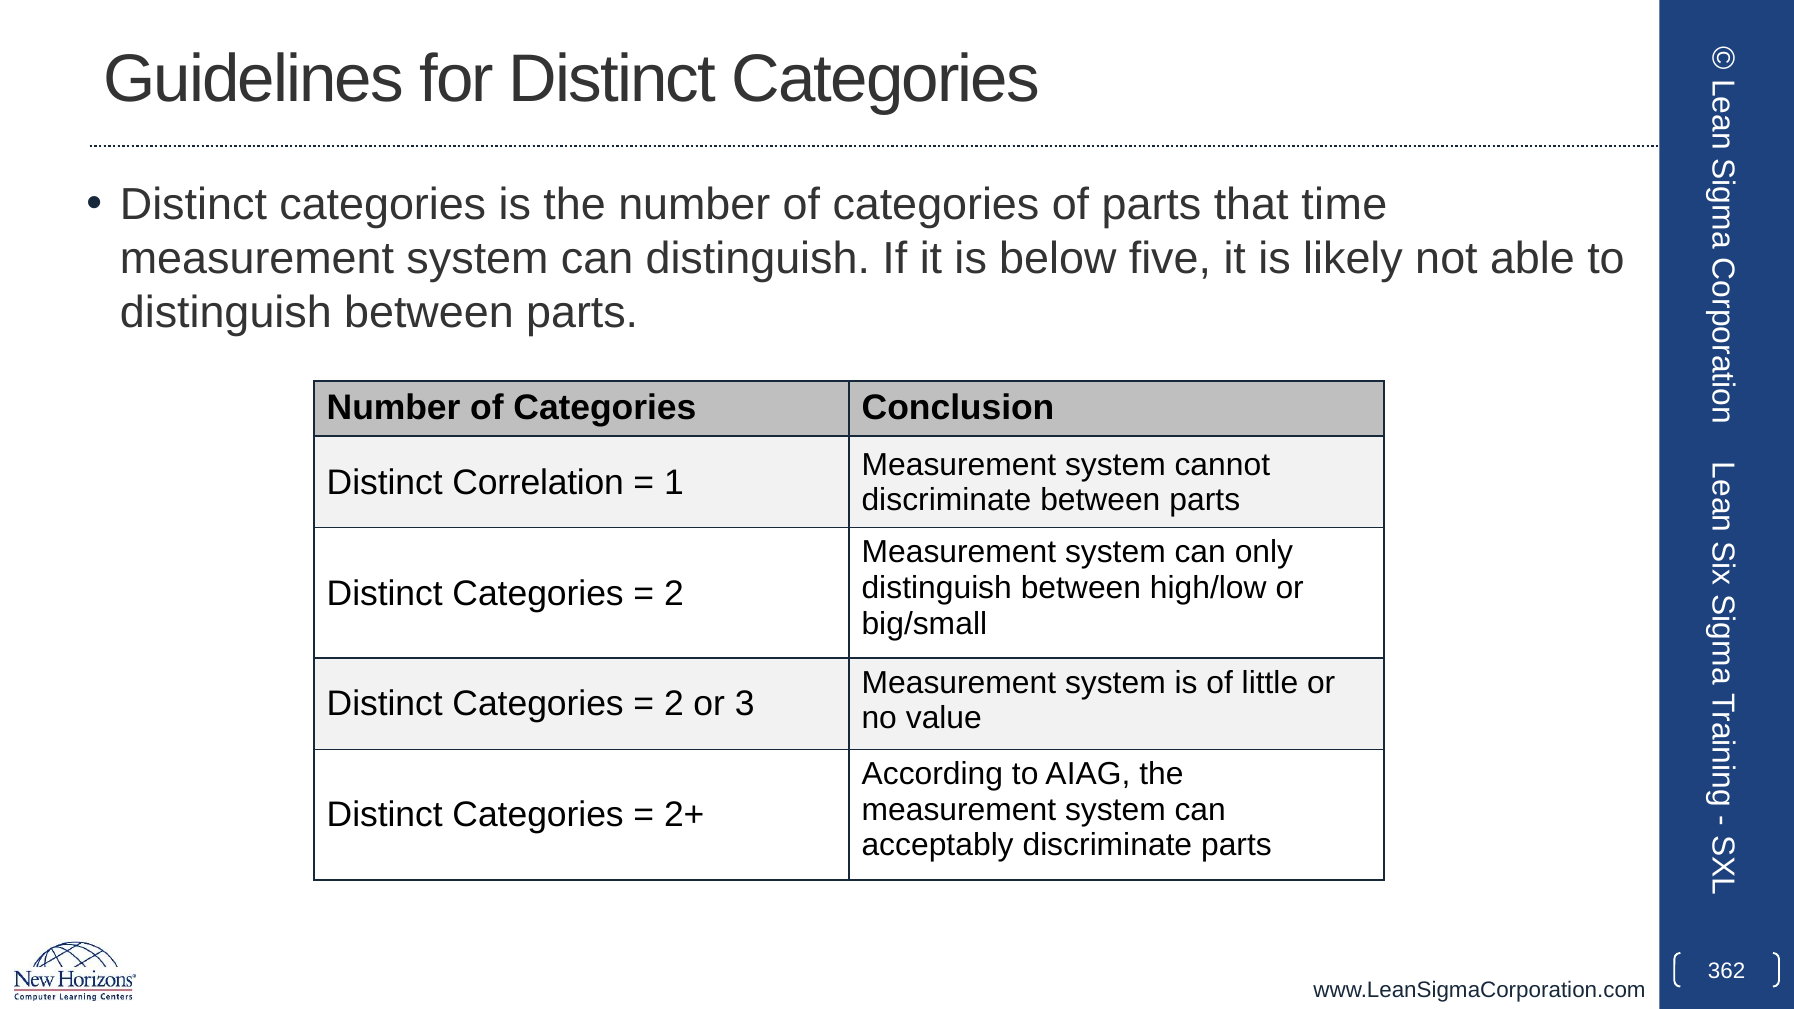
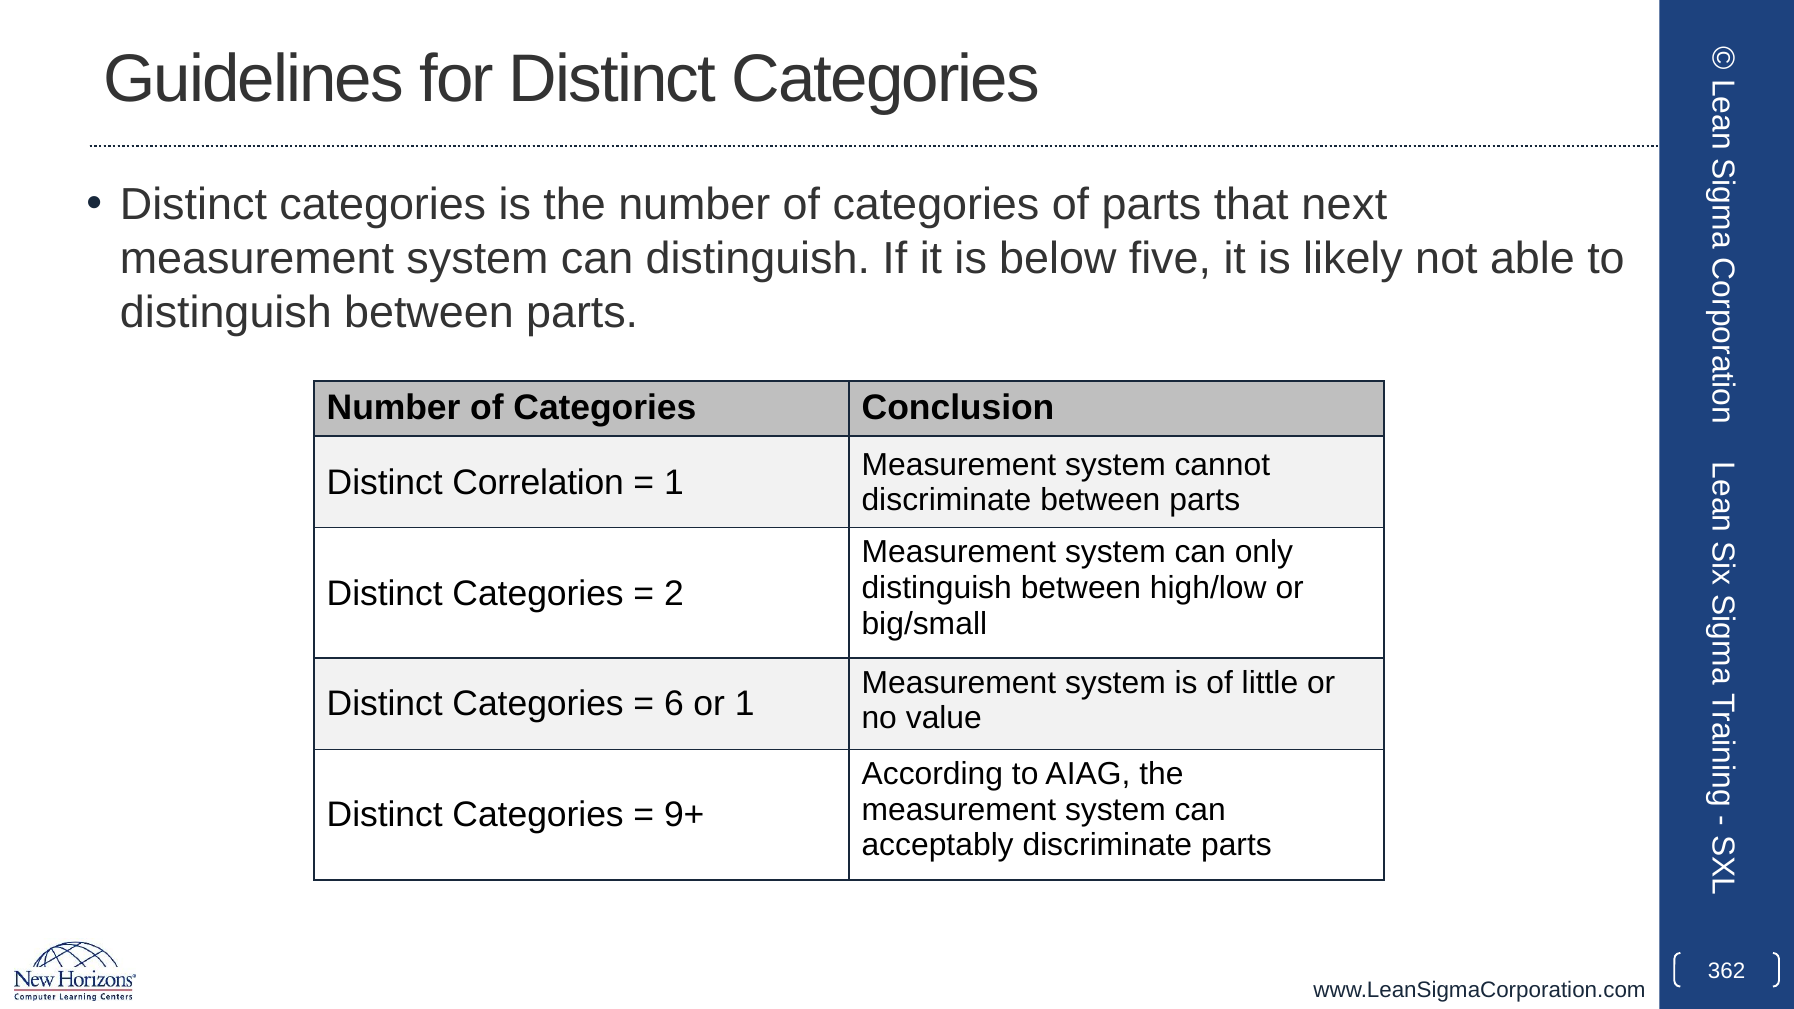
time: time -> next
2 at (674, 704): 2 -> 6
or 3: 3 -> 1
2+: 2+ -> 9+
